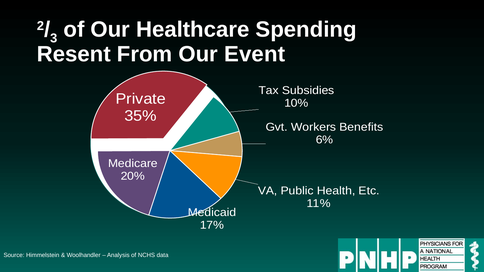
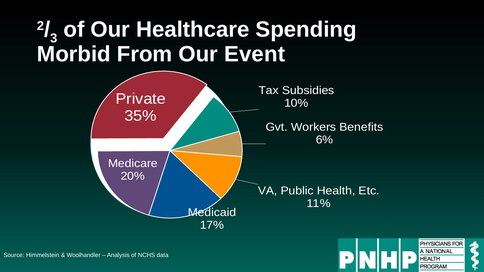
Resent: Resent -> Morbid
